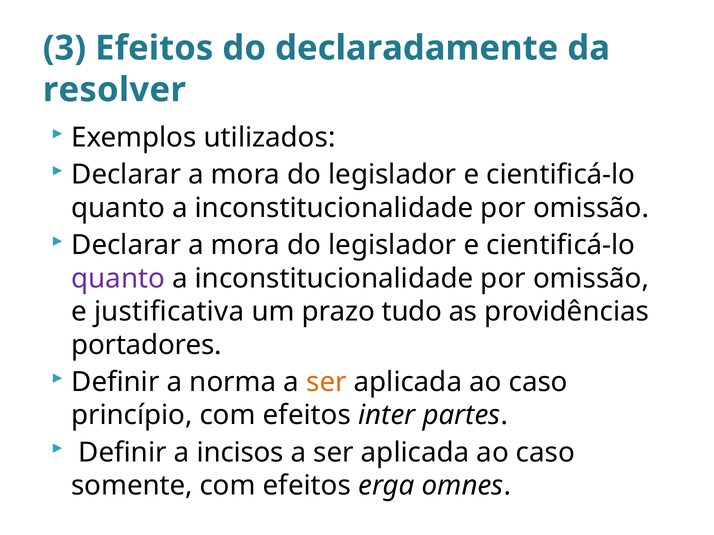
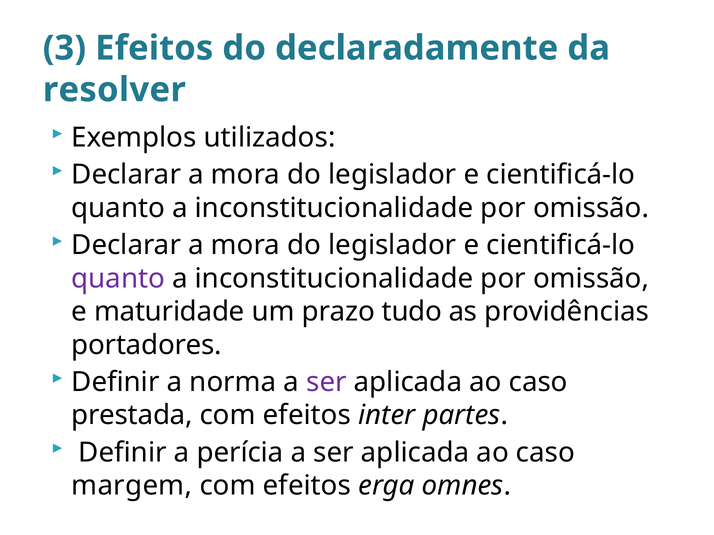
justificativa: justificativa -> maturidade
ser at (326, 382) colour: orange -> purple
princípio: princípio -> prestada
incisos: incisos -> perícia
somente: somente -> margem
